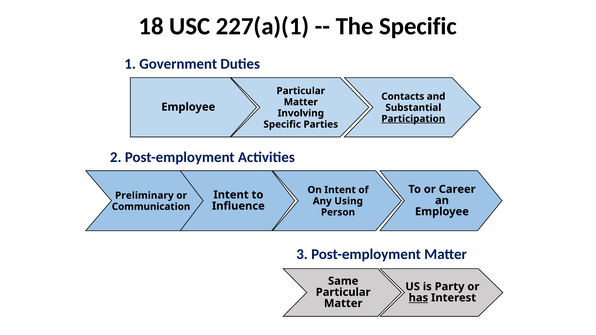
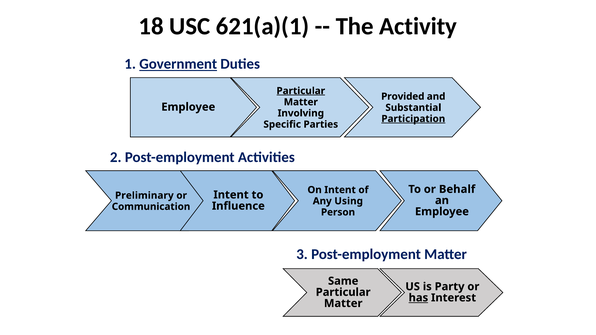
227(a)(1: 227(a)(1 -> 621(a)(1
The Specific: Specific -> Activity
Government underline: none -> present
Particular at (301, 91) underline: none -> present
Contacts: Contacts -> Provided
Career: Career -> Behalf
